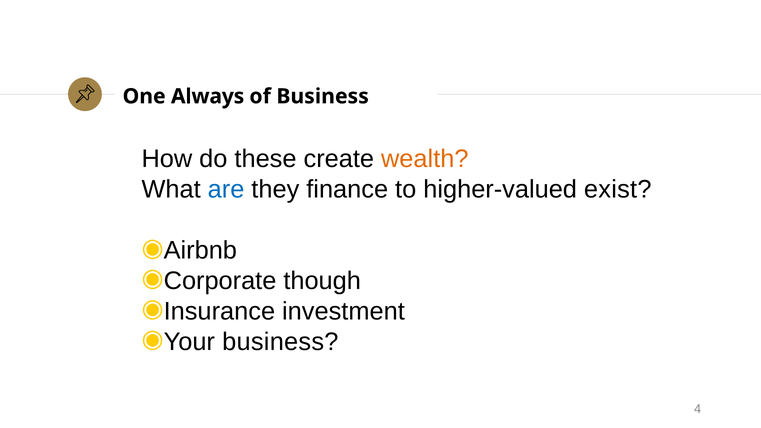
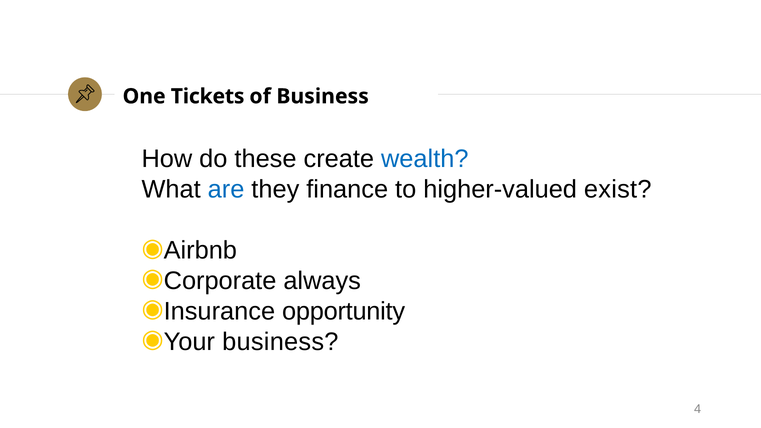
Always: Always -> Tickets
wealth colour: orange -> blue
though: though -> always
investment: investment -> opportunity
